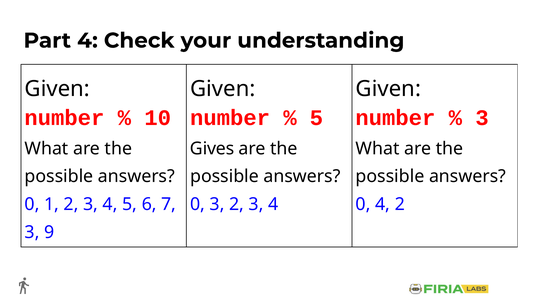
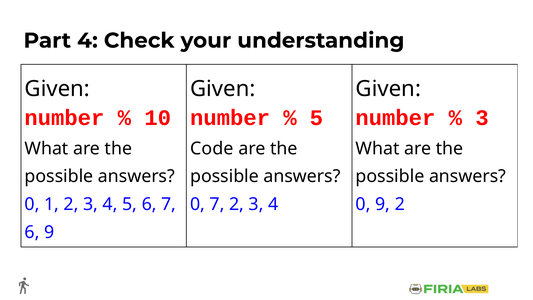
Gives: Gives -> Code
0 3: 3 -> 7
0 4: 4 -> 9
3 at (32, 232): 3 -> 6
